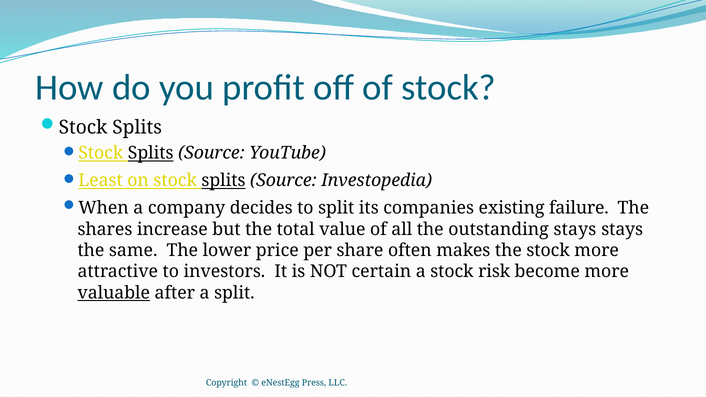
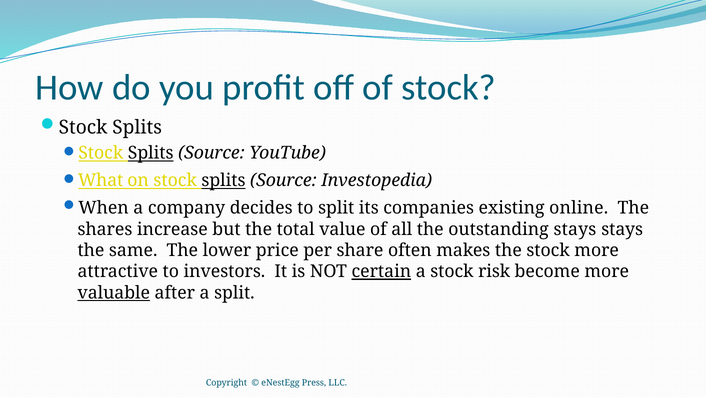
Least: Least -> What
failure: failure -> online
certain underline: none -> present
